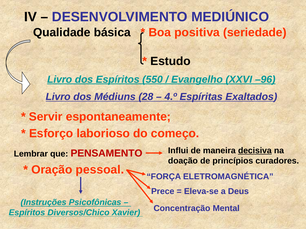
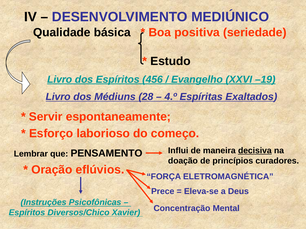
550: 550 -> 456
–96: –96 -> –19
PENSAMENTO colour: red -> black
pessoal: pessoal -> eflúvios
